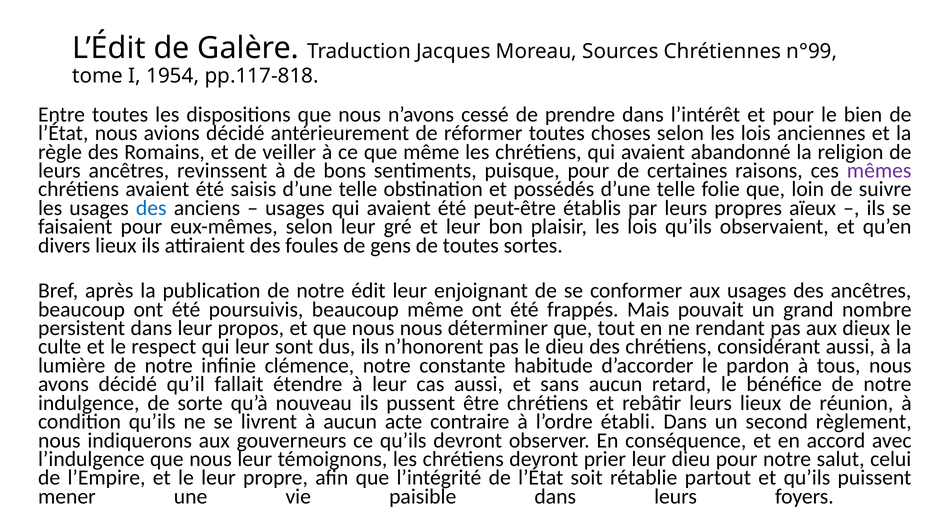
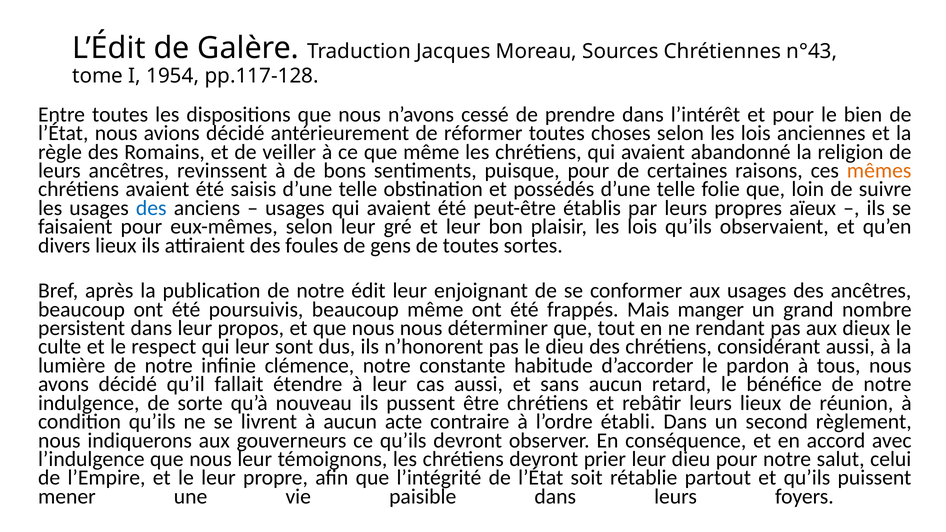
n°99: n°99 -> n°43
pp.117-818: pp.117-818 -> pp.117-128
mêmes colour: purple -> orange
pouvait: pouvait -> manger
